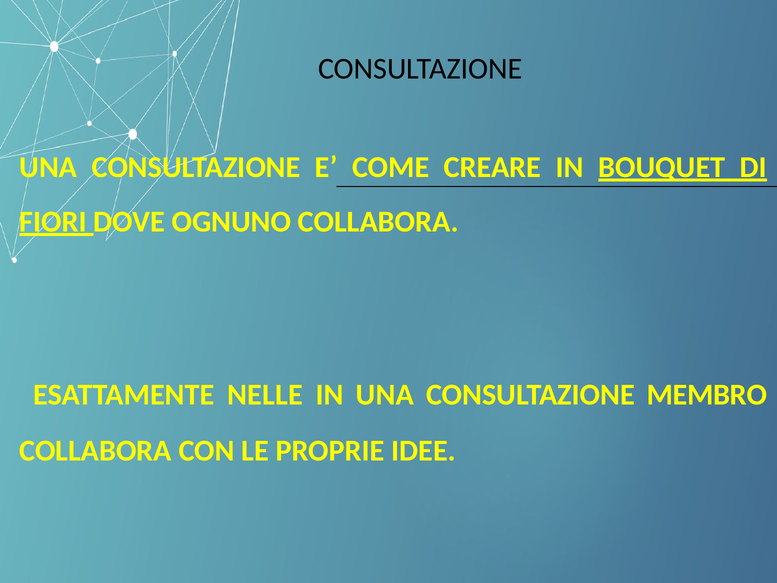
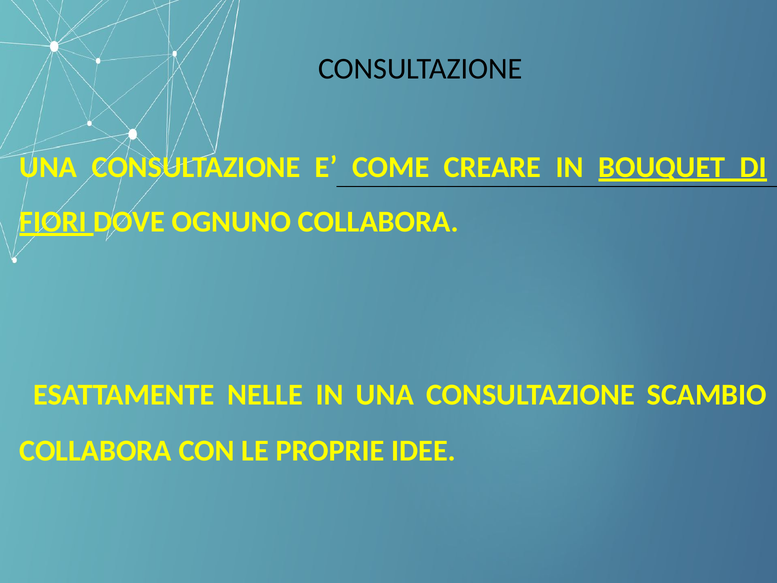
MEMBRO: MEMBRO -> SCAMBIO
